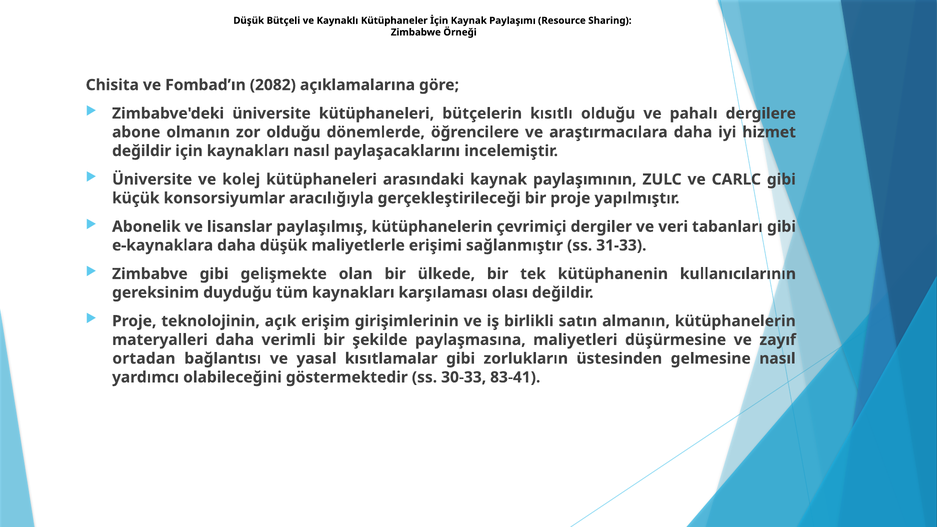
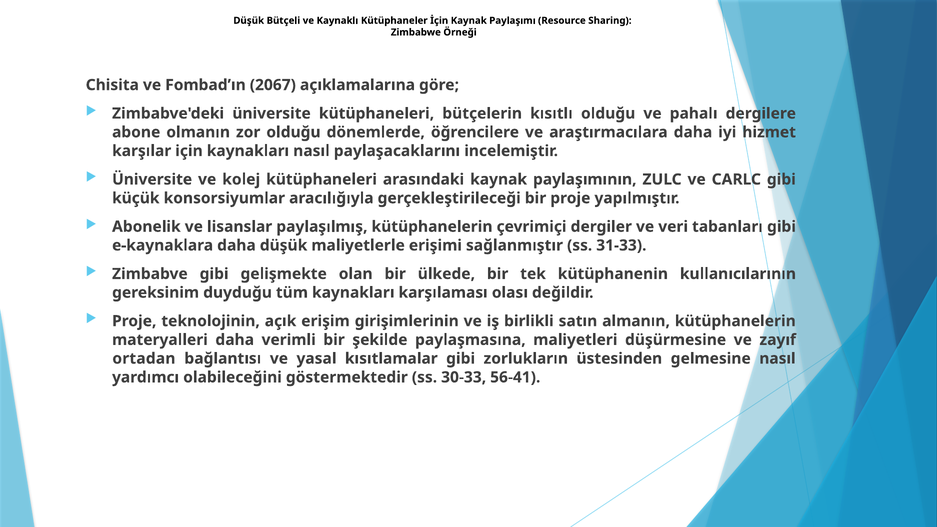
2082: 2082 -> 2067
değildir at (142, 151): değildir -> karşılar
83-41: 83-41 -> 56-41
